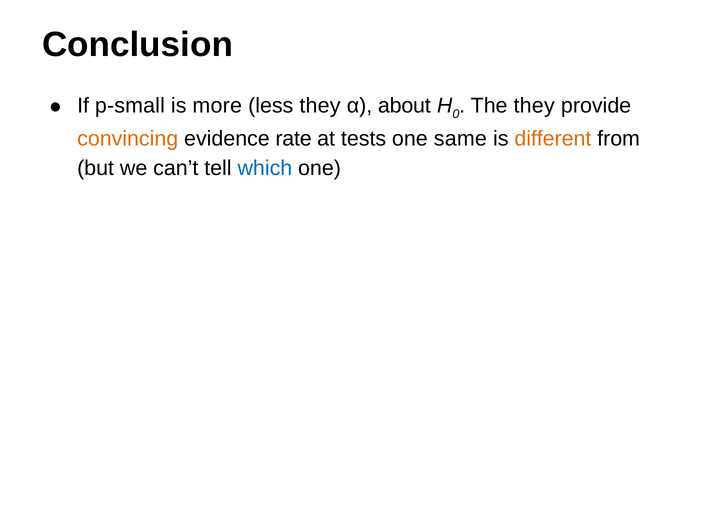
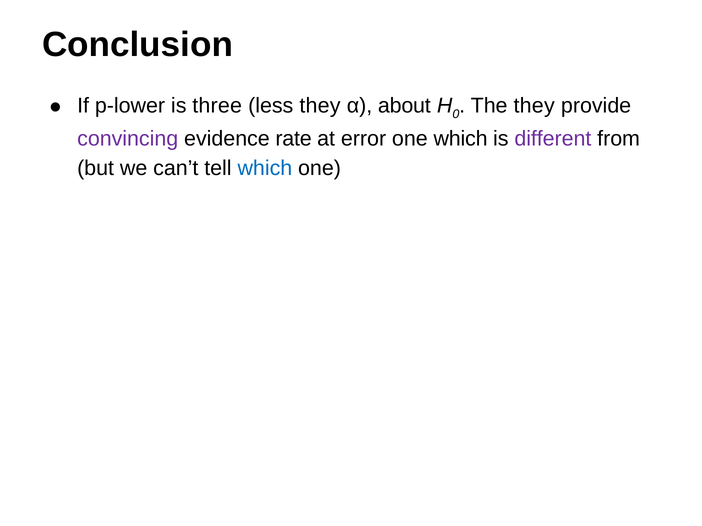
p-small: p-small -> p-lower
more: more -> three
convincing colour: orange -> purple
tests: tests -> error
one same: same -> which
different colour: orange -> purple
